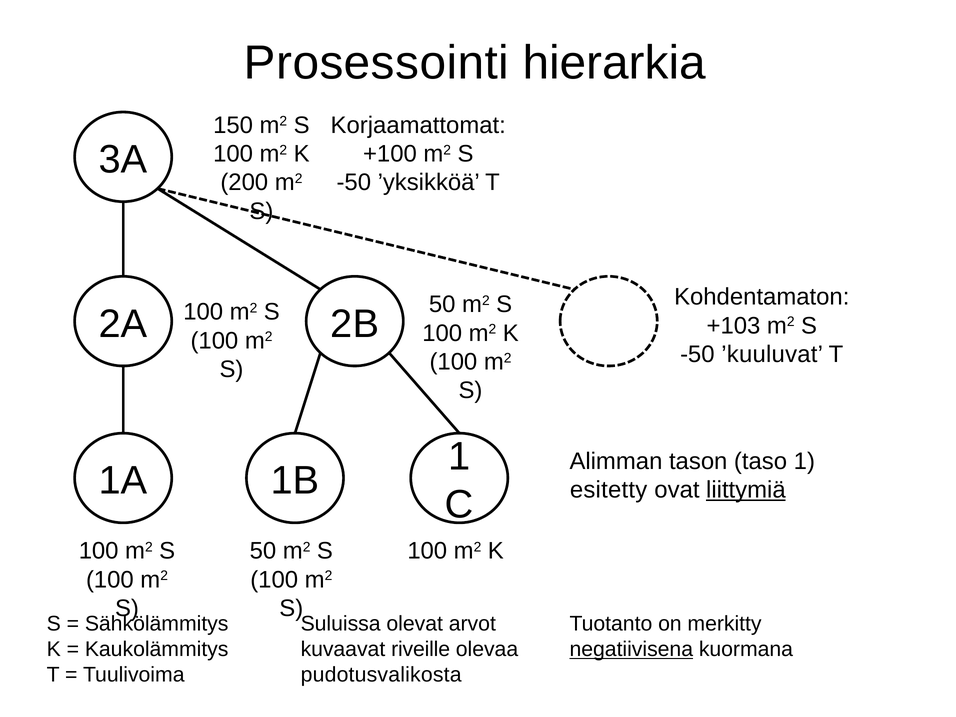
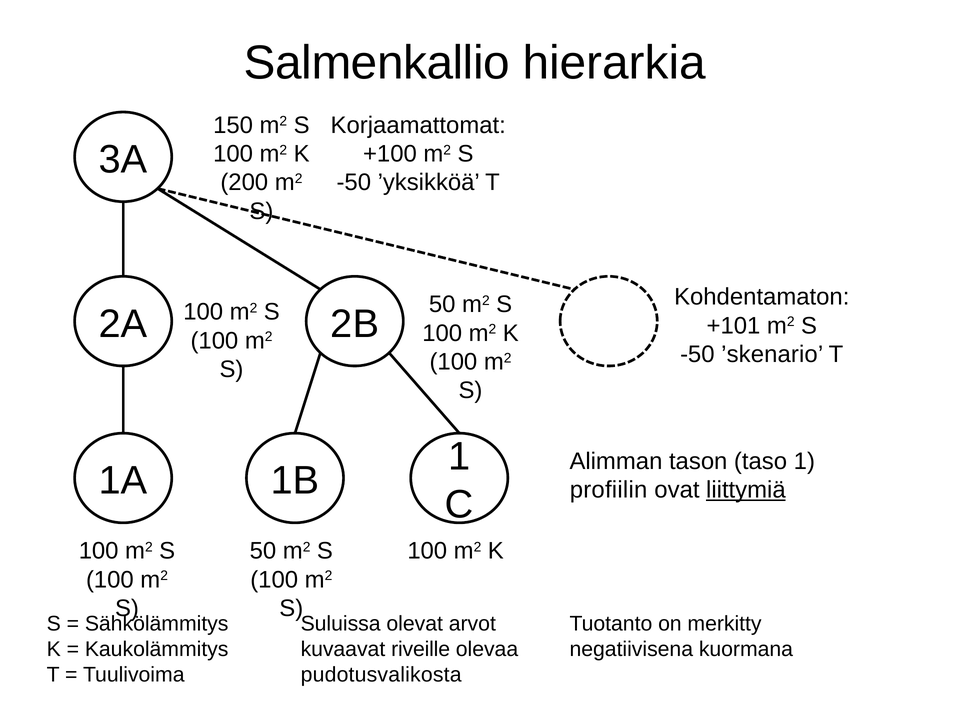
Prosessointi: Prosessointi -> Salmenkallio
+103: +103 -> +101
’kuuluvat: ’kuuluvat -> ’skenario
esitetty: esitetty -> profiilin
negatiivisena underline: present -> none
